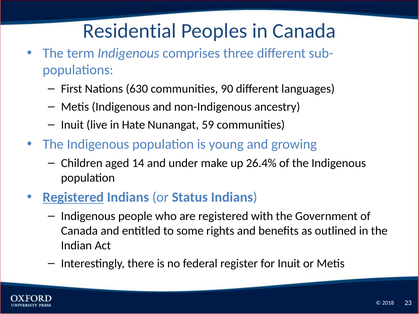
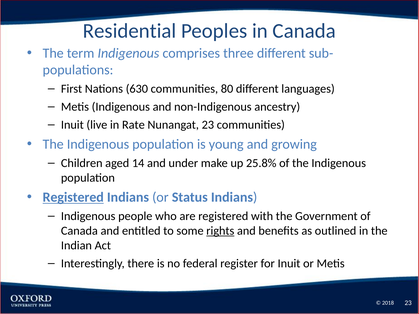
90: 90 -> 80
Hate: Hate -> Rate
Nunangat 59: 59 -> 23
26.4%: 26.4% -> 25.8%
rights underline: none -> present
